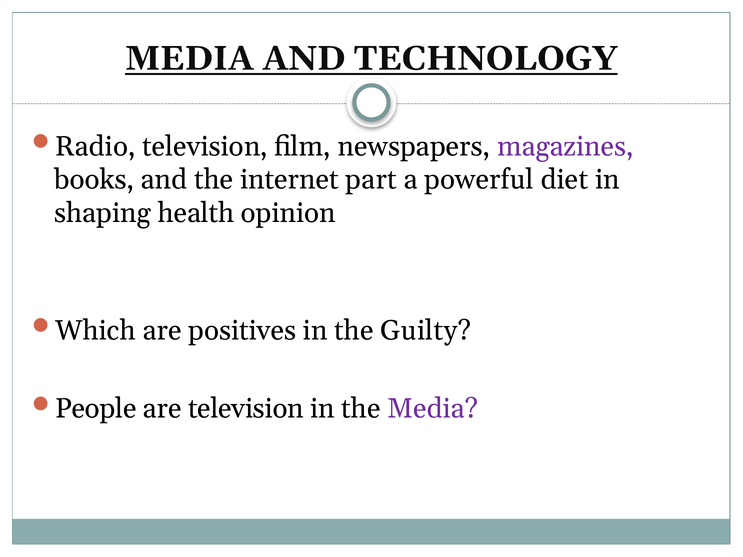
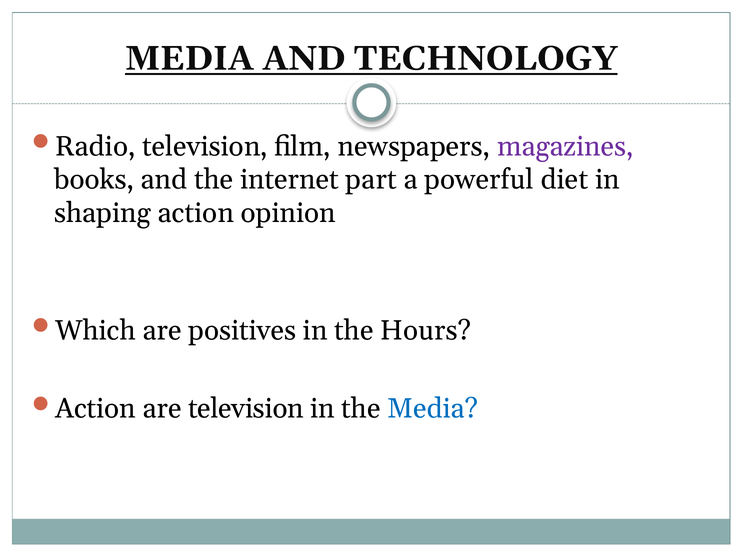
shaping health: health -> action
Guilty: Guilty -> Hours
People at (96, 409): People -> Action
Media at (433, 409) colour: purple -> blue
